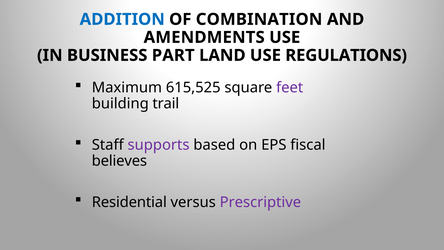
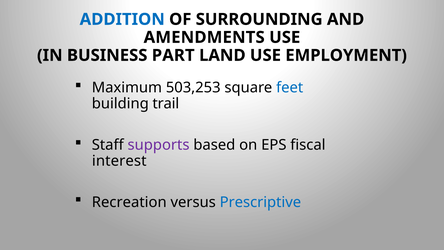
COMBINATION: COMBINATION -> SURROUNDING
REGULATIONS: REGULATIONS -> EMPLOYMENT
615,525: 615,525 -> 503,253
feet colour: purple -> blue
believes: believes -> interest
Residential: Residential -> Recreation
Prescriptive colour: purple -> blue
